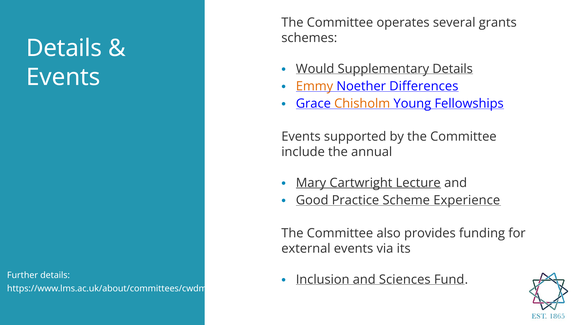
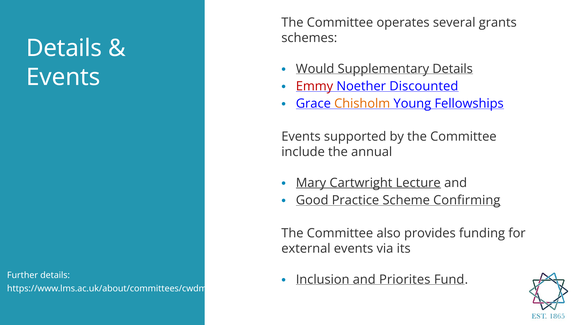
Emmy colour: orange -> red
Differences: Differences -> Discounted
Experience: Experience -> Confirming
Sciences: Sciences -> Priorites
